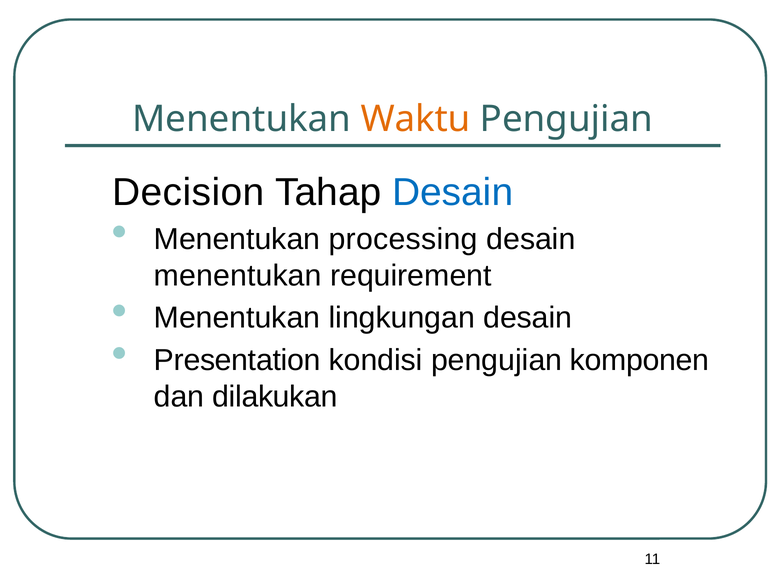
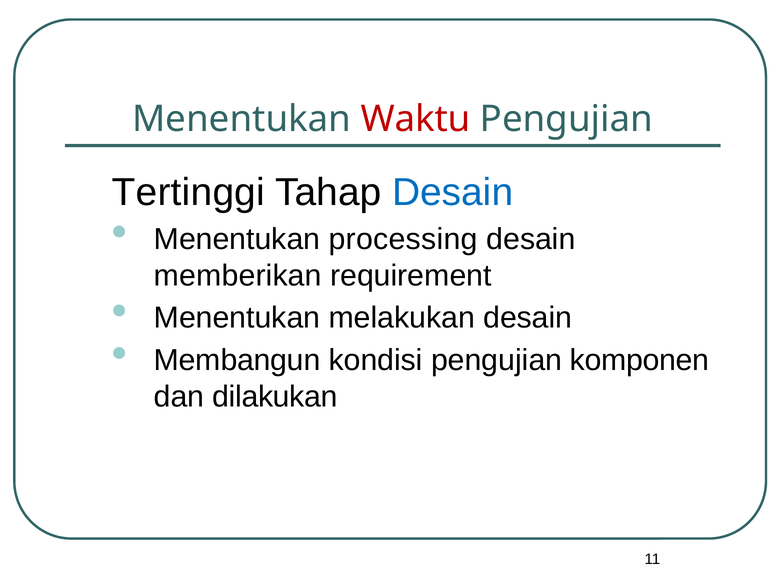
Waktu colour: orange -> red
Decision: Decision -> Tertinggi
menentukan at (238, 276): menentukan -> memberikan
lingkungan: lingkungan -> melakukan
Presentation: Presentation -> Membangun
